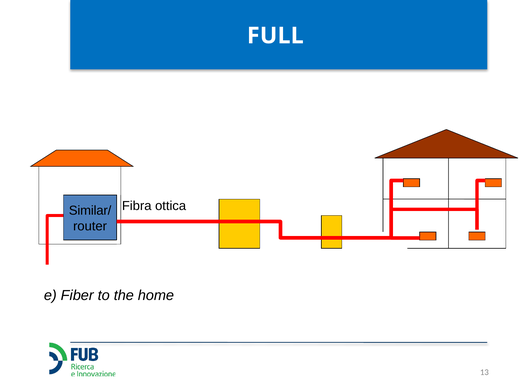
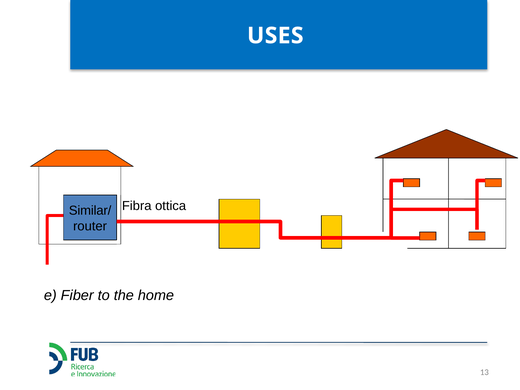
FULL: FULL -> USES
